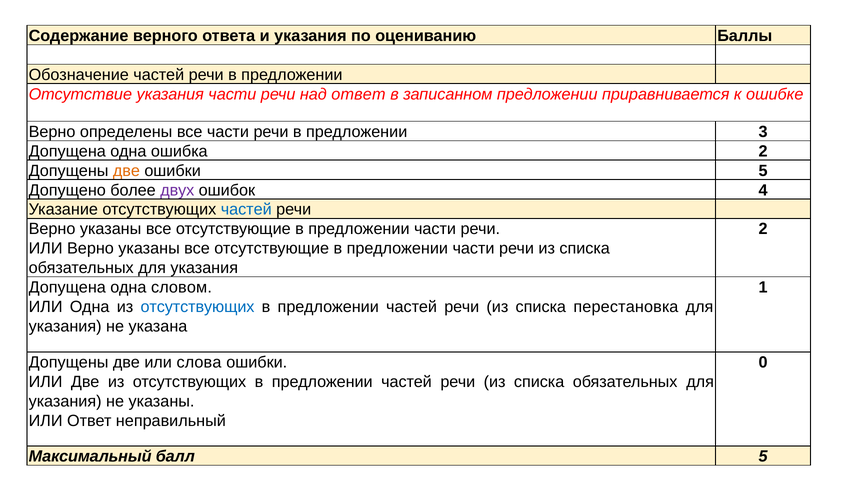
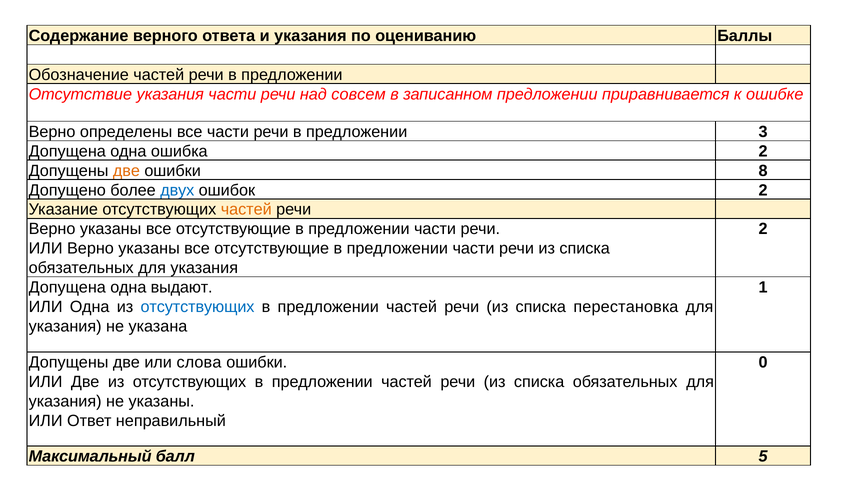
над ответ: ответ -> совсем
ошибки 5: 5 -> 8
двух colour: purple -> blue
ошибок 4: 4 -> 2
частей at (246, 209) colour: blue -> orange
словом: словом -> выдают
